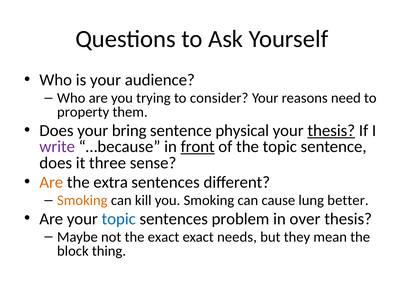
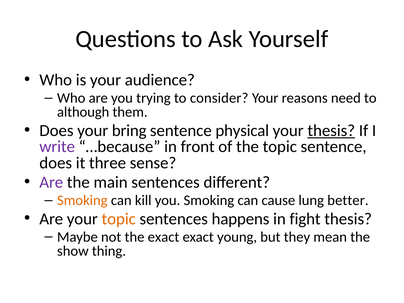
property: property -> although
front underline: present -> none
Are at (51, 182) colour: orange -> purple
extra: extra -> main
topic at (119, 219) colour: blue -> orange
problem: problem -> happens
over: over -> fight
needs: needs -> young
block: block -> show
